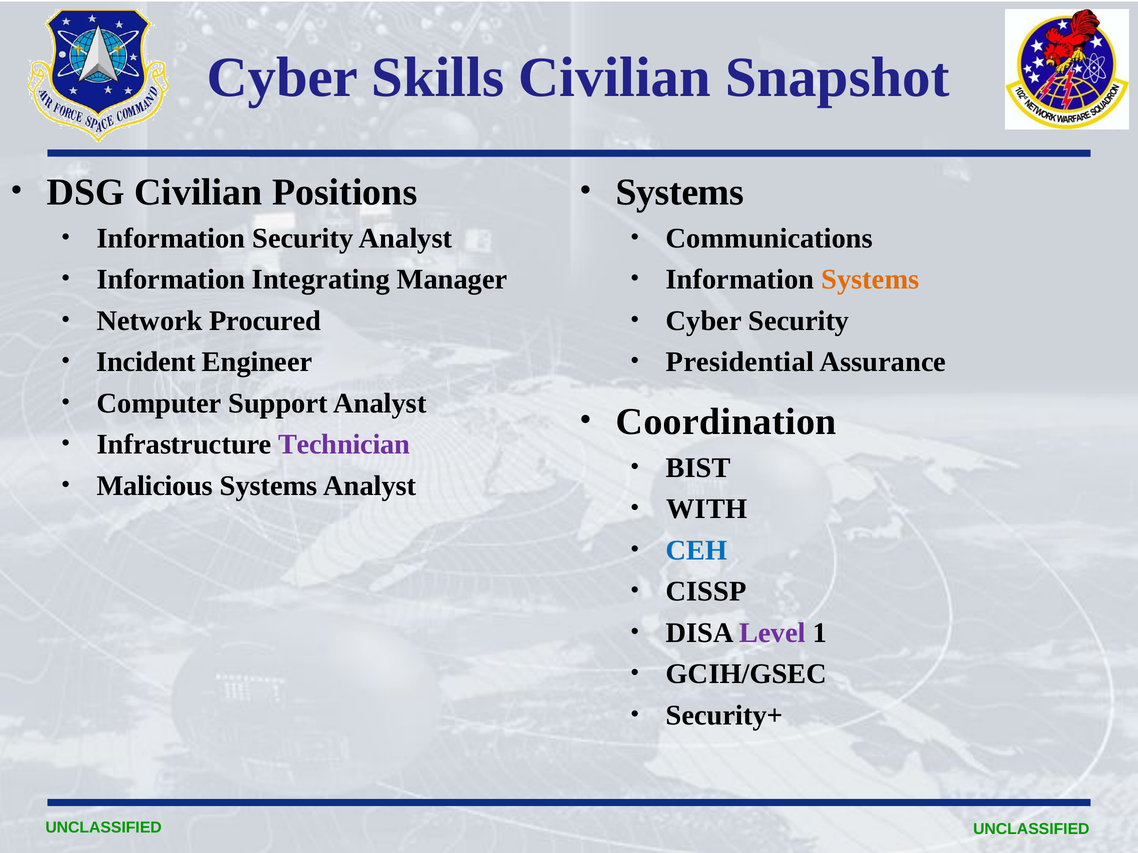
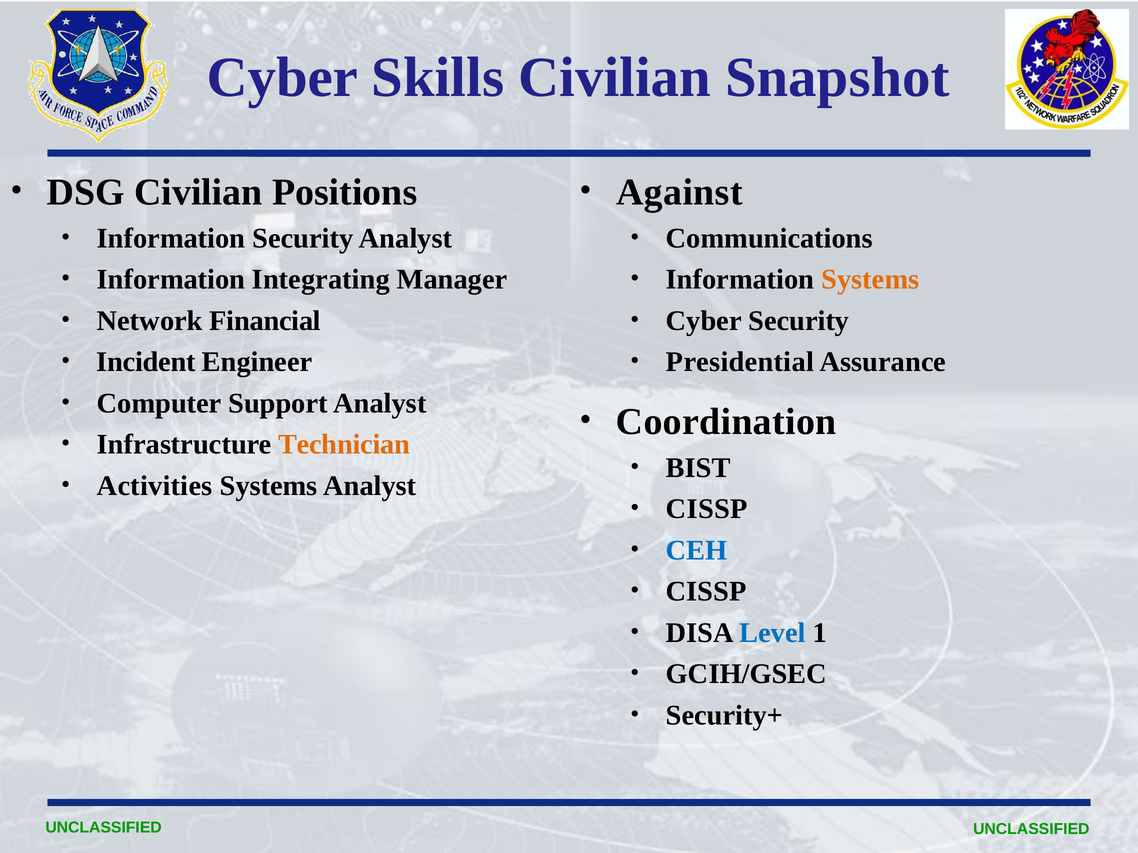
Systems at (680, 192): Systems -> Against
Procured: Procured -> Financial
Technician colour: purple -> orange
Malicious: Malicious -> Activities
WITH at (707, 509): WITH -> CISSP
Level colour: purple -> blue
